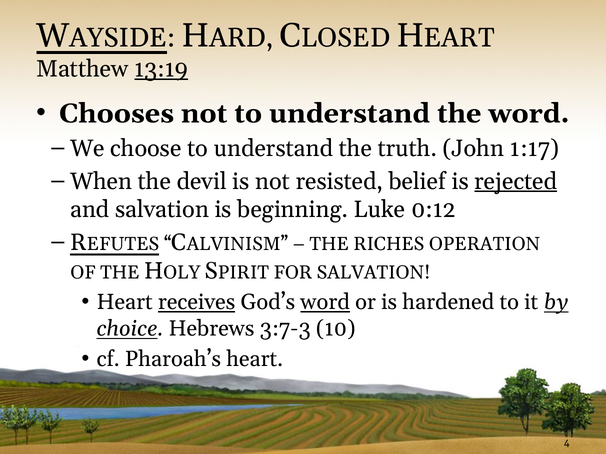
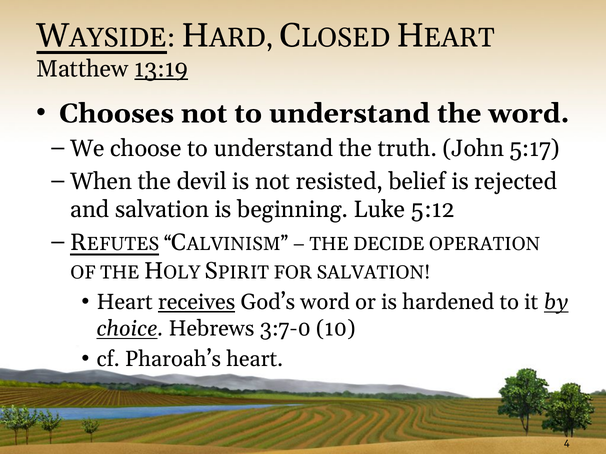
1:17: 1:17 -> 5:17
rejected underline: present -> none
0:12: 0:12 -> 5:12
RICHES: RICHES -> DECIDE
word at (325, 303) underline: present -> none
3:7-3: 3:7-3 -> 3:7-0
